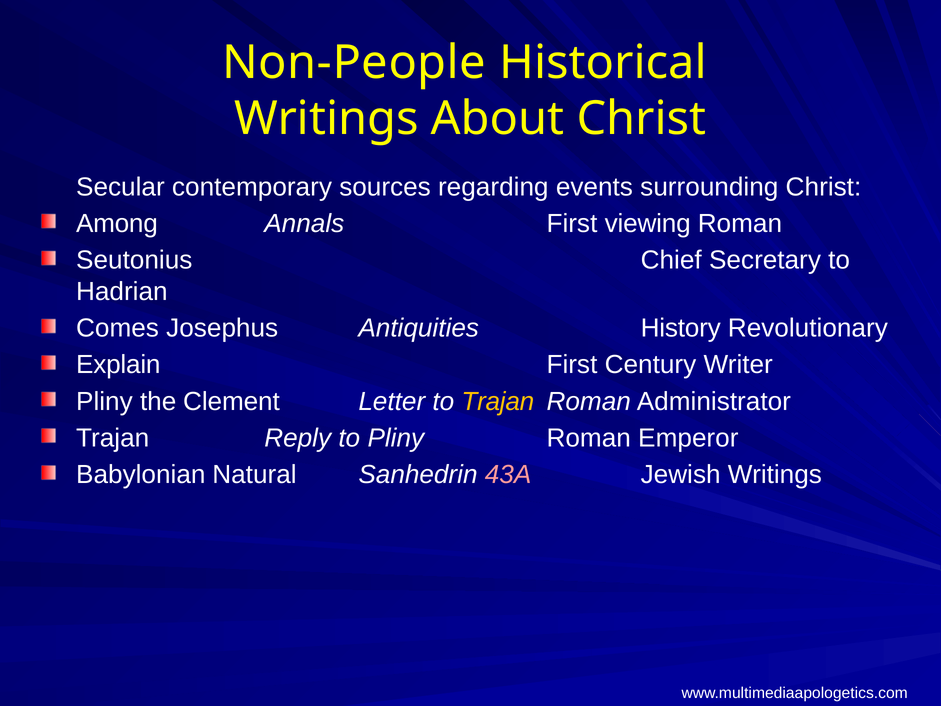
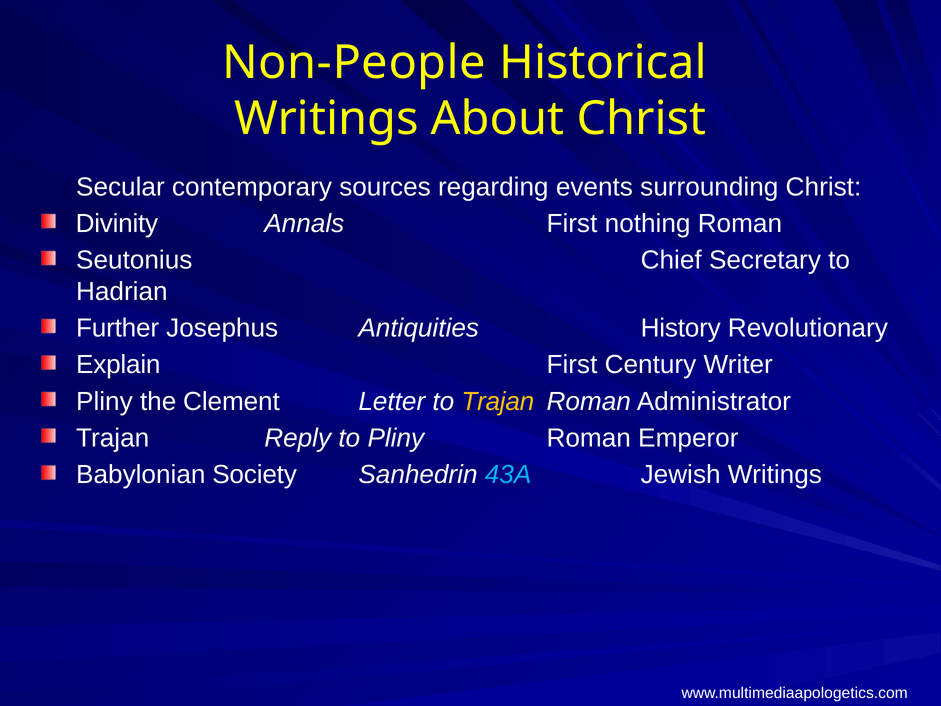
Among: Among -> Divinity
viewing: viewing -> nothing
Comes: Comes -> Further
Natural: Natural -> Society
43A colour: pink -> light blue
